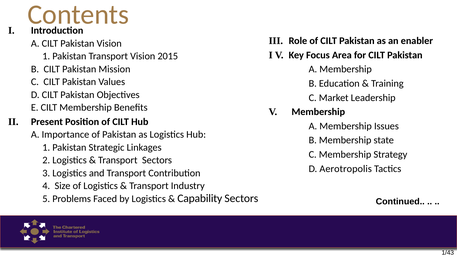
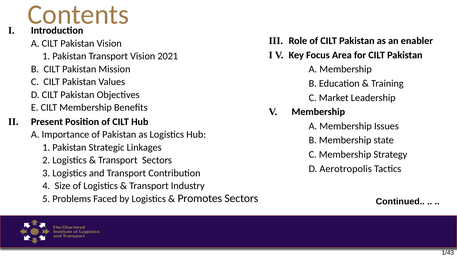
2015: 2015 -> 2021
Capability: Capability -> Promotes
